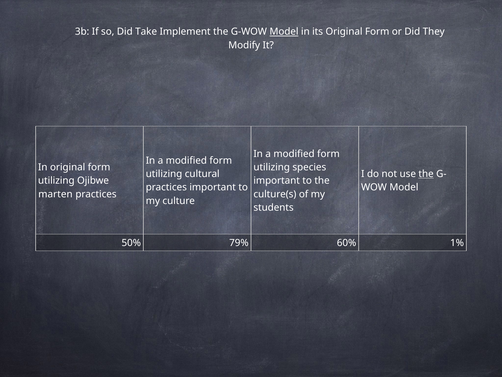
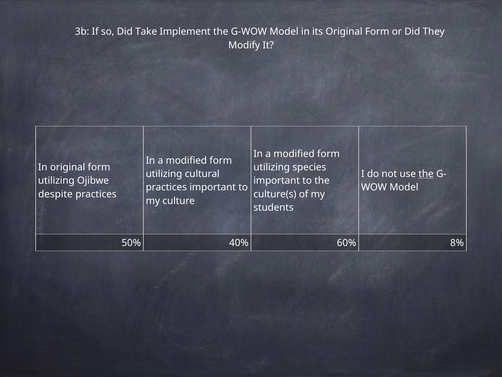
Model at (284, 32) underline: present -> none
marten: marten -> despite
79%: 79% -> 40%
1%: 1% -> 8%
